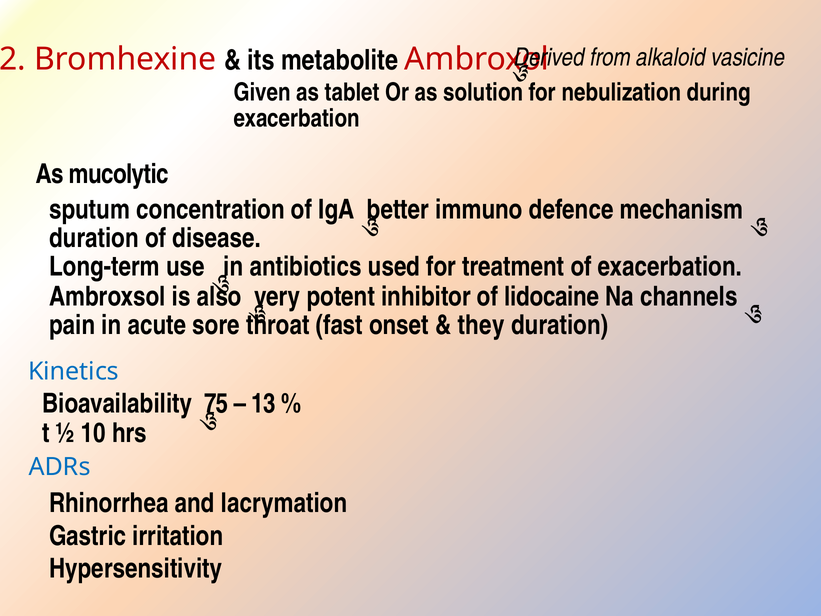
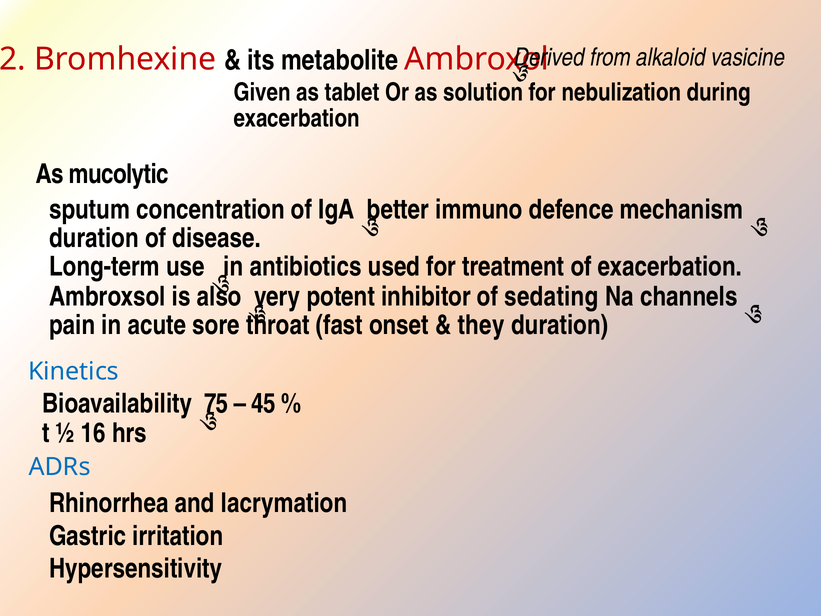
lidocaine: lidocaine -> sedating
13: 13 -> 45
10: 10 -> 16
